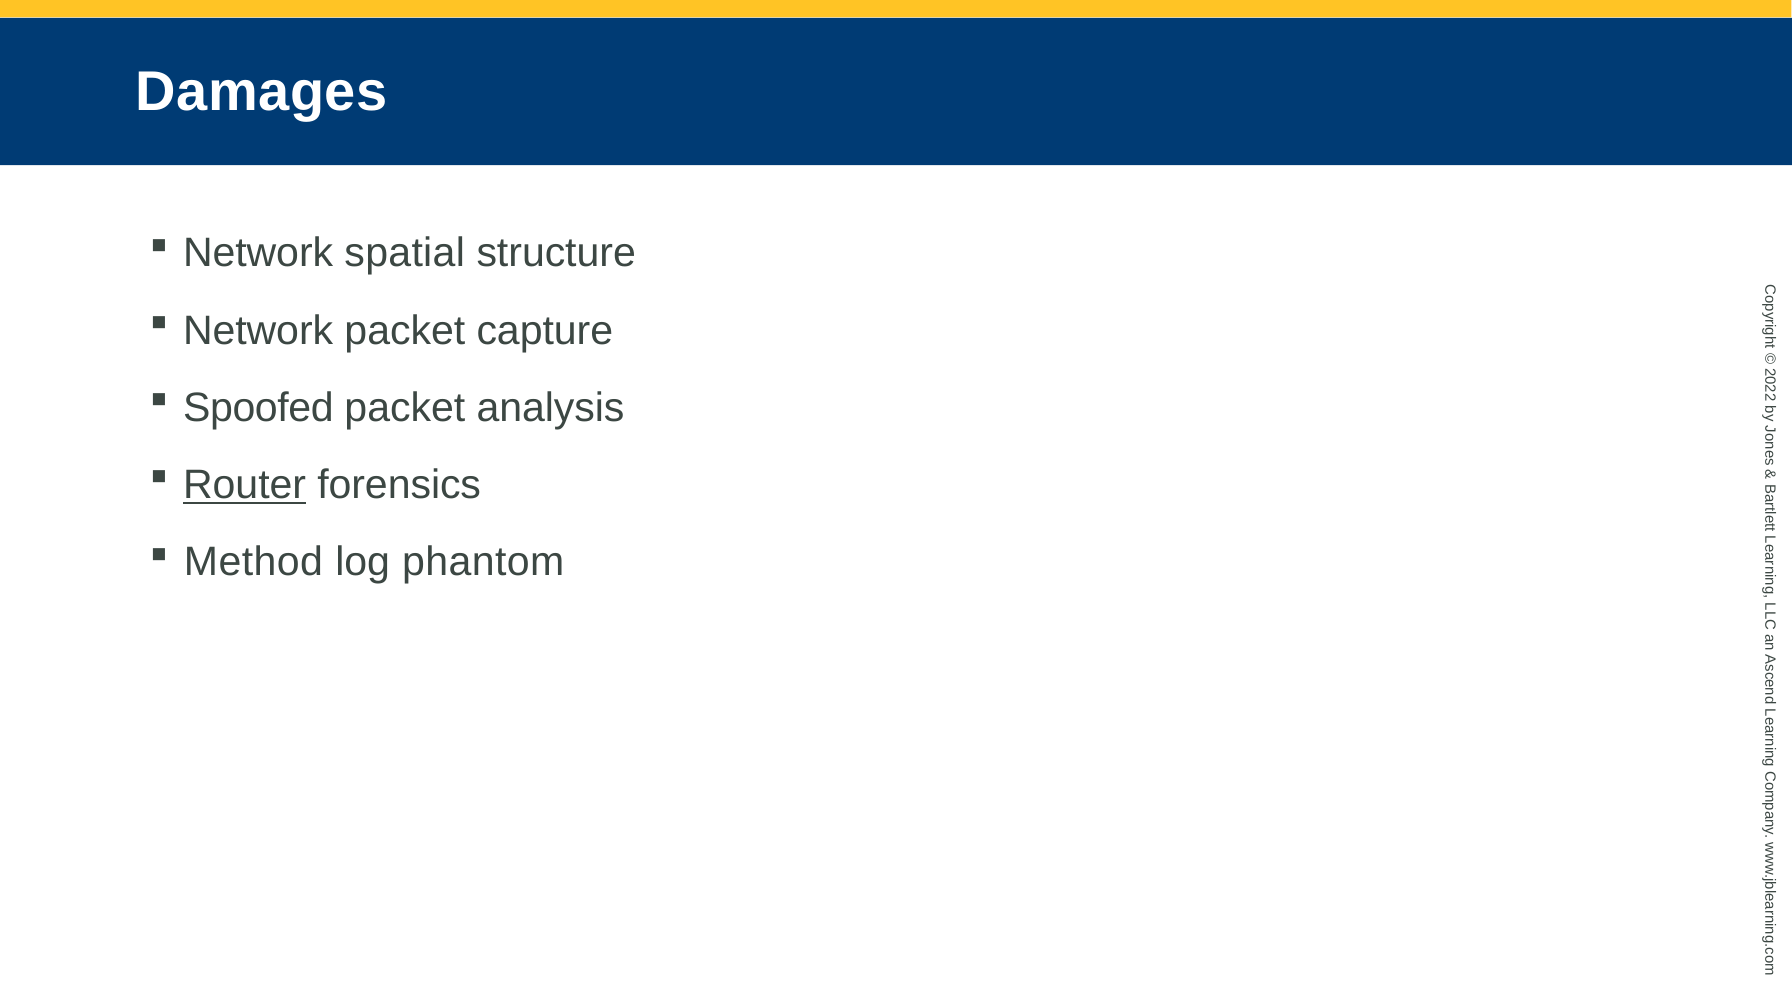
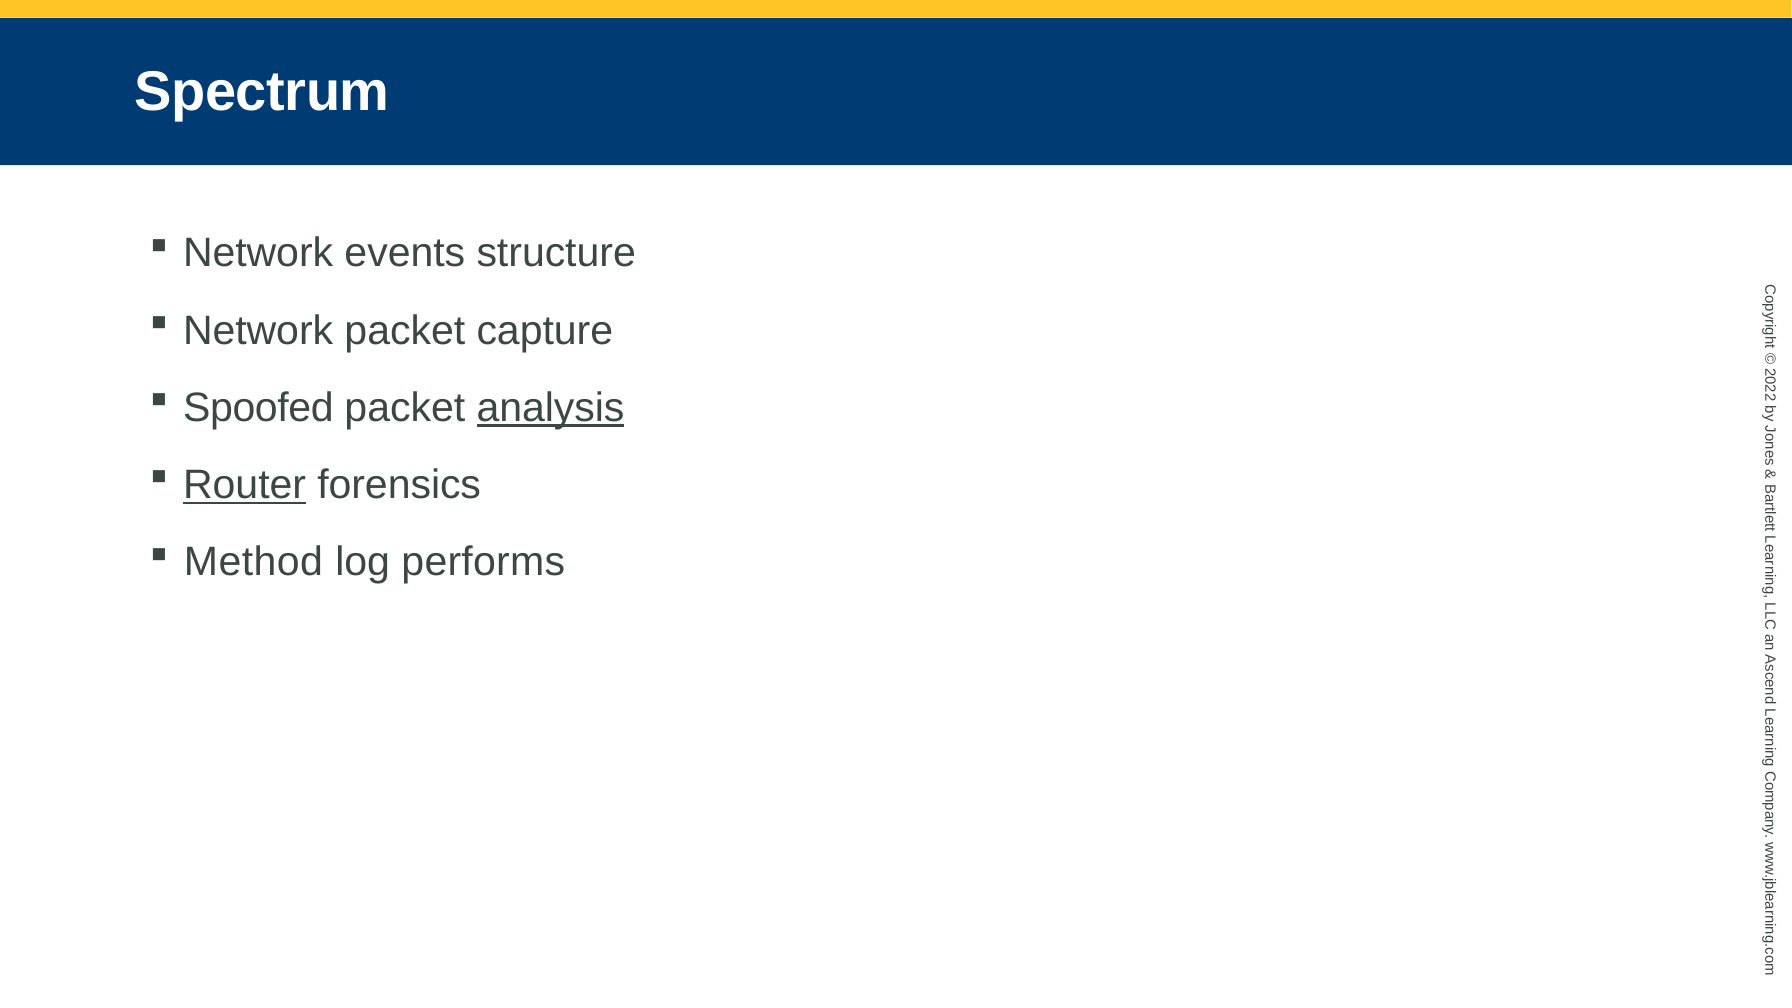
Damages: Damages -> Spectrum
spatial: spatial -> events
analysis underline: none -> present
phantom: phantom -> performs
